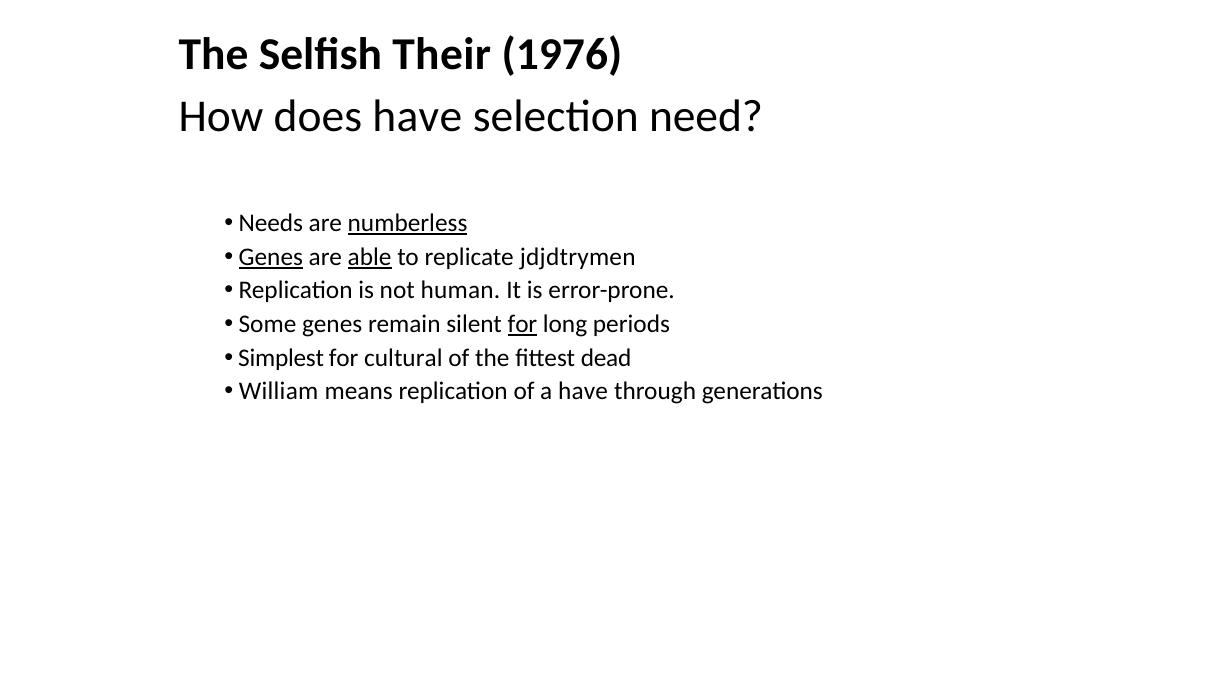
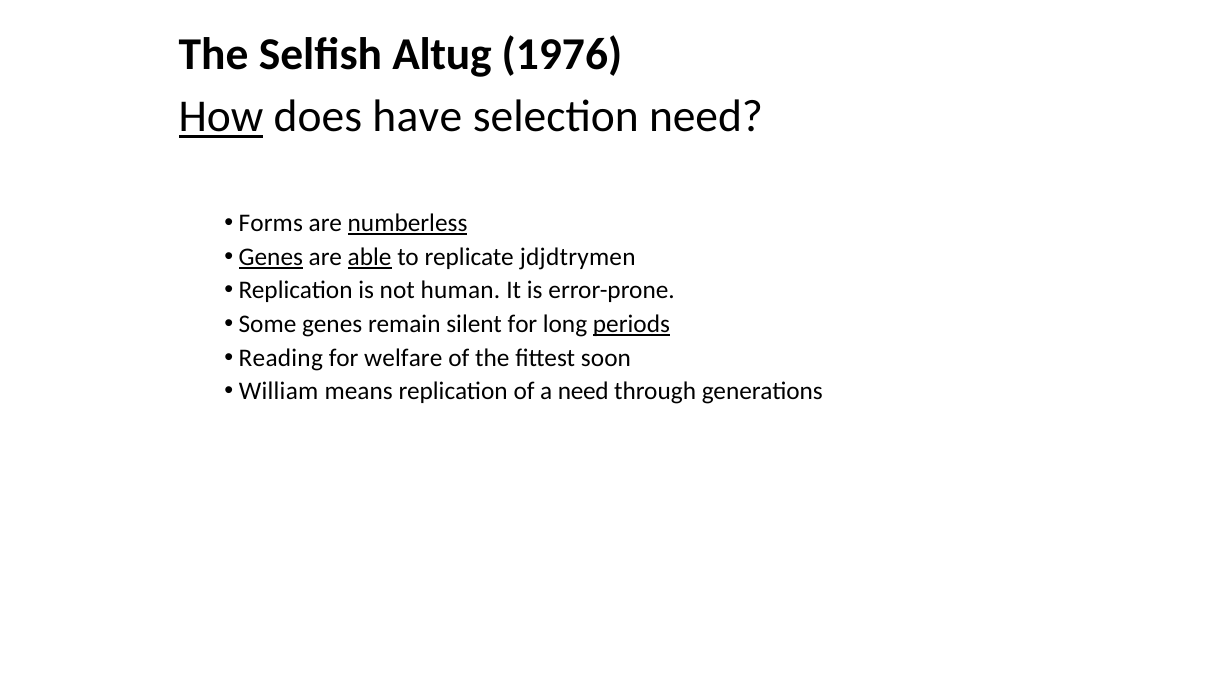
Their: Their -> Altug
How underline: none -> present
Needs: Needs -> Forms
for at (522, 324) underline: present -> none
periods underline: none -> present
Simplest: Simplest -> Reading
cultural: cultural -> welfare
dead: dead -> soon
a have: have -> need
